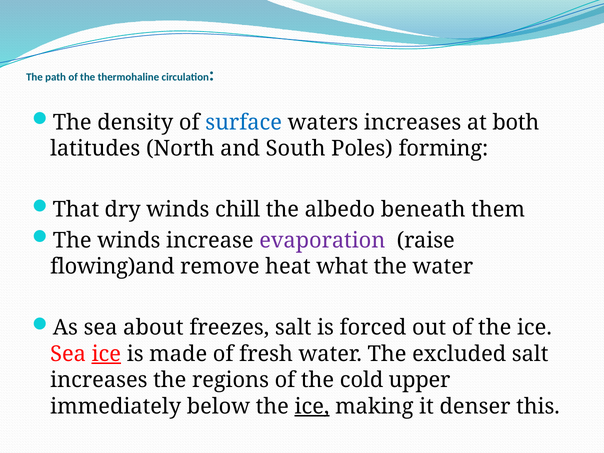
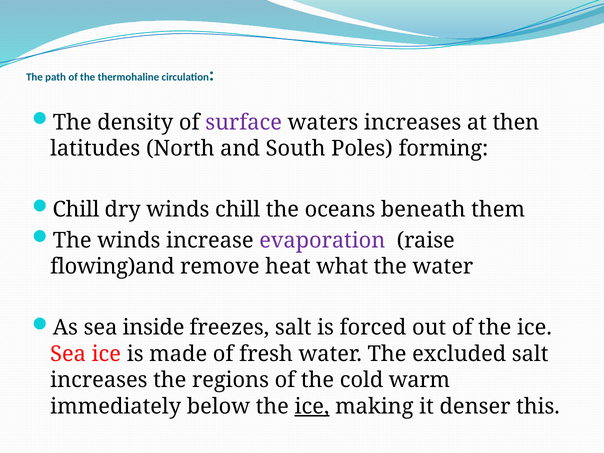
surface colour: blue -> purple
both: both -> then
That at (76, 210): That -> Chill
albedo: albedo -> oceans
about: about -> inside
ice at (106, 354) underline: present -> none
upper: upper -> warm
